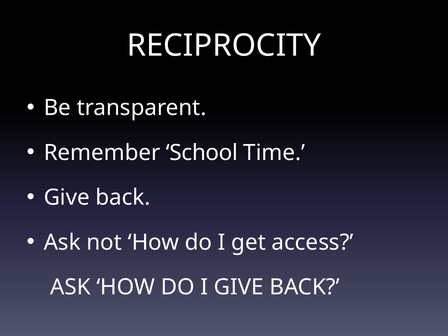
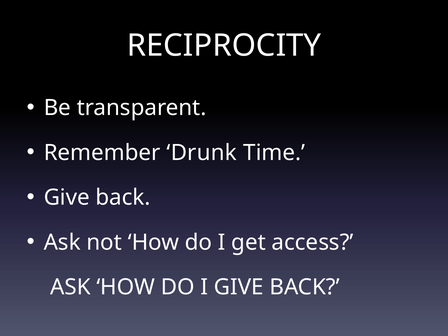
School: School -> Drunk
